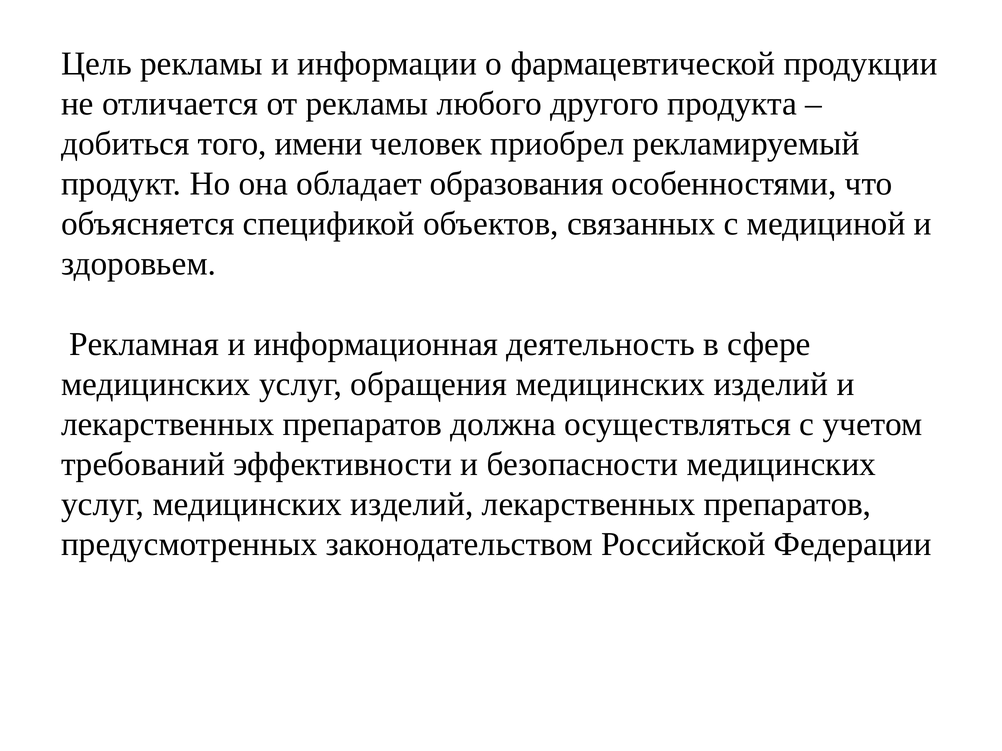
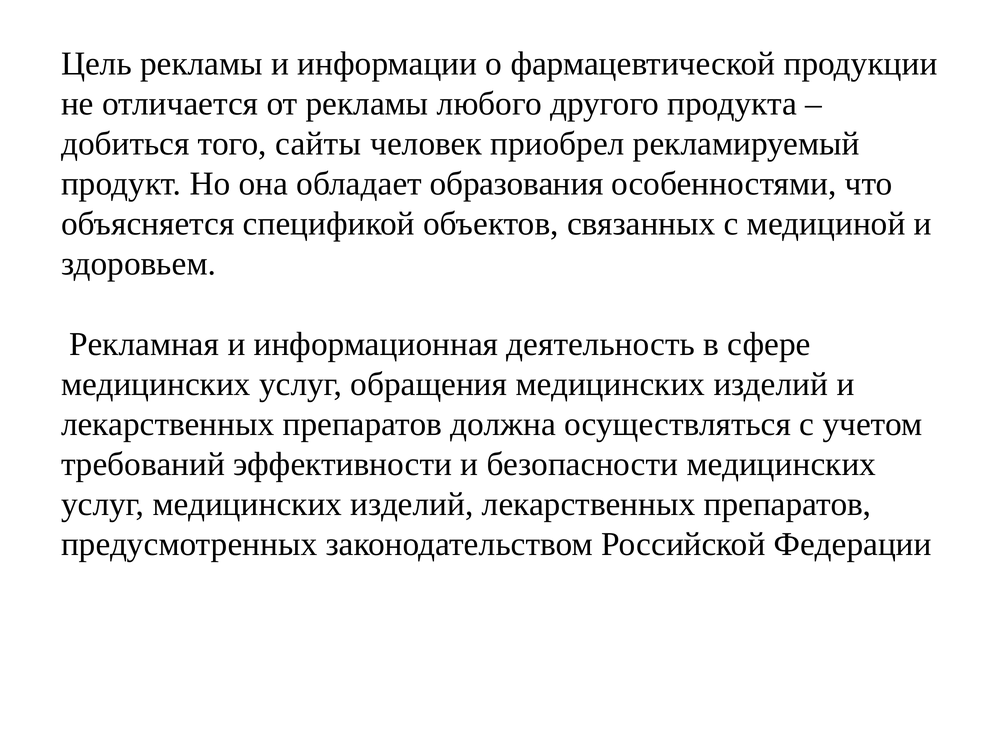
имени: имени -> сайты
